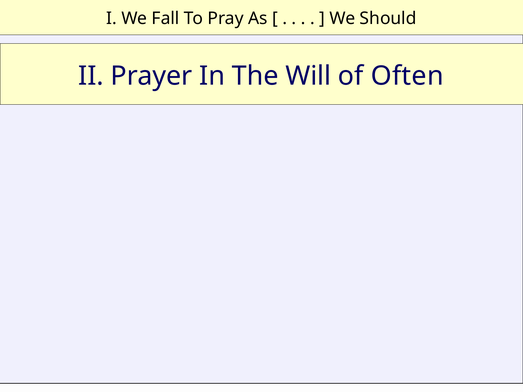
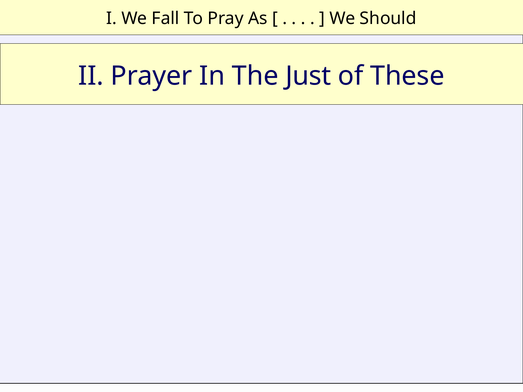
Will: Will -> Just
Often: Often -> These
